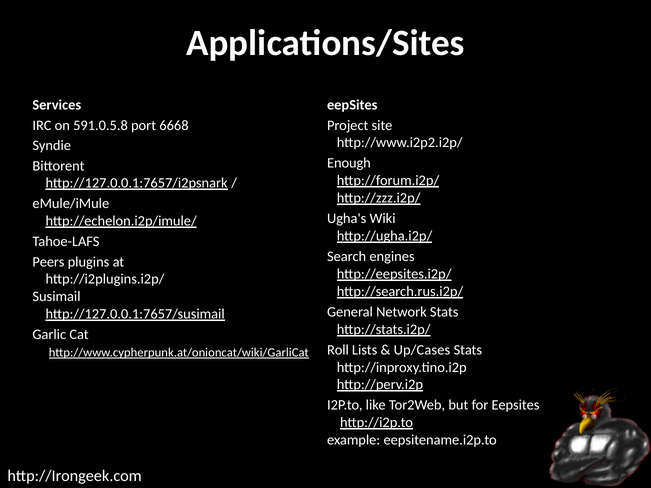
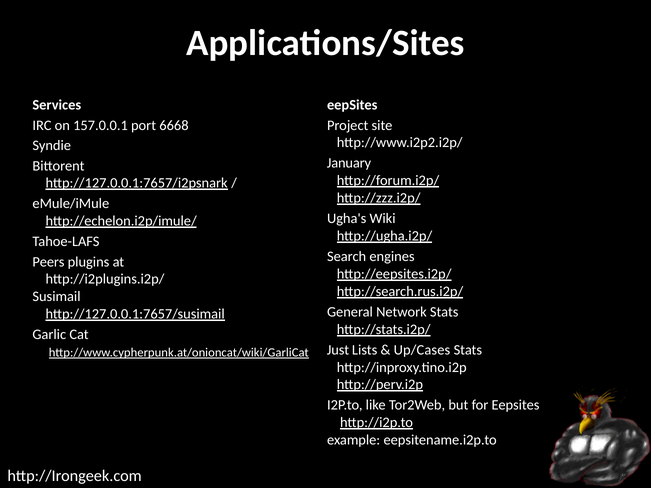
591.0.5.8: 591.0.5.8 -> 157.0.0.1
Enough: Enough -> January
Roll: Roll -> Just
